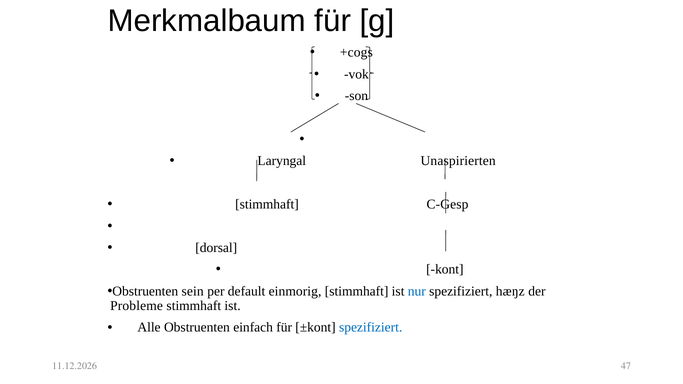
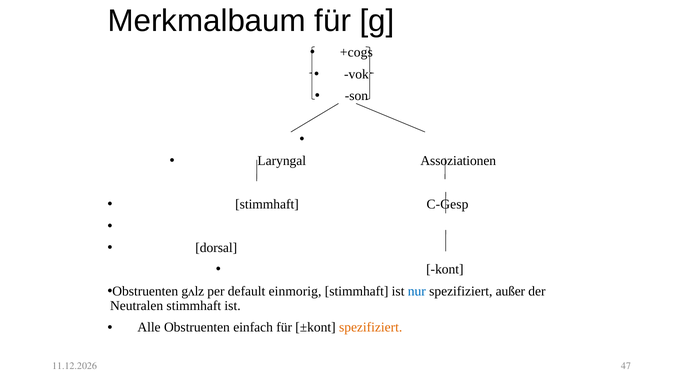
Unaspirierten: Unaspirierten -> Assoziationen
sein: sein -> gʌlz
hæŋz: hæŋz -> außer
Probleme: Probleme -> Neutralen
spezifiziert at (371, 328) colour: blue -> orange
